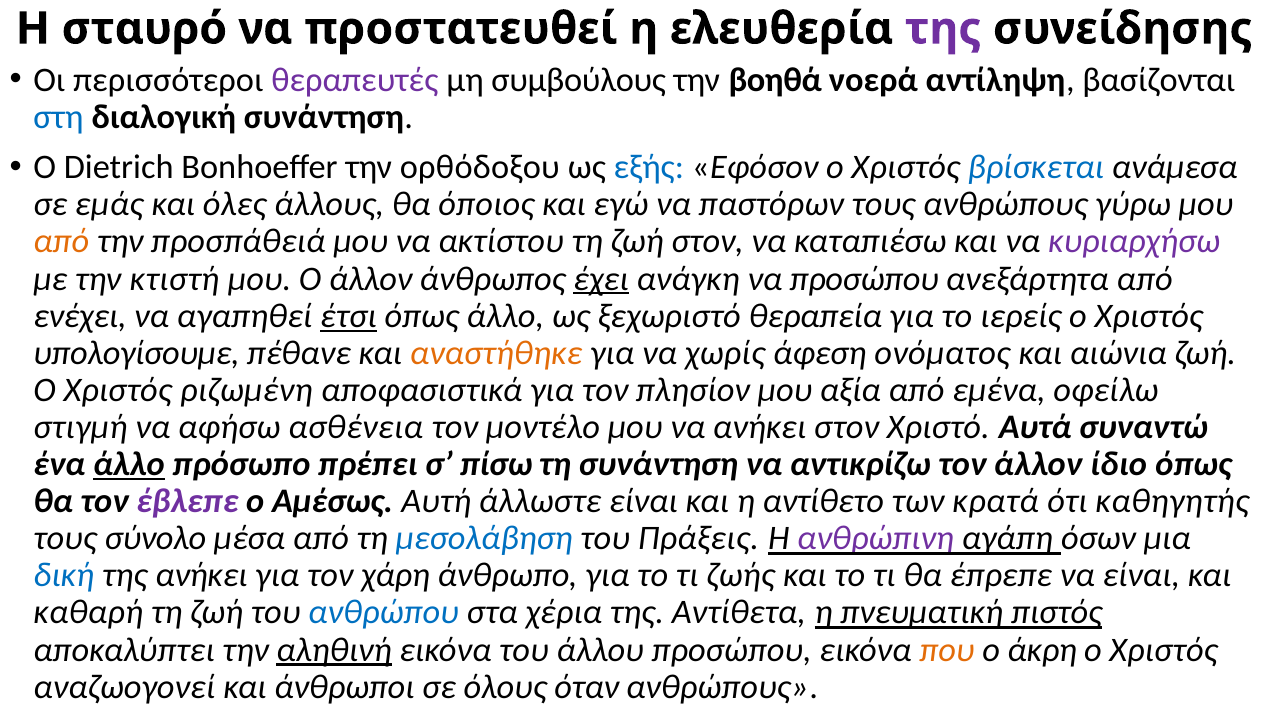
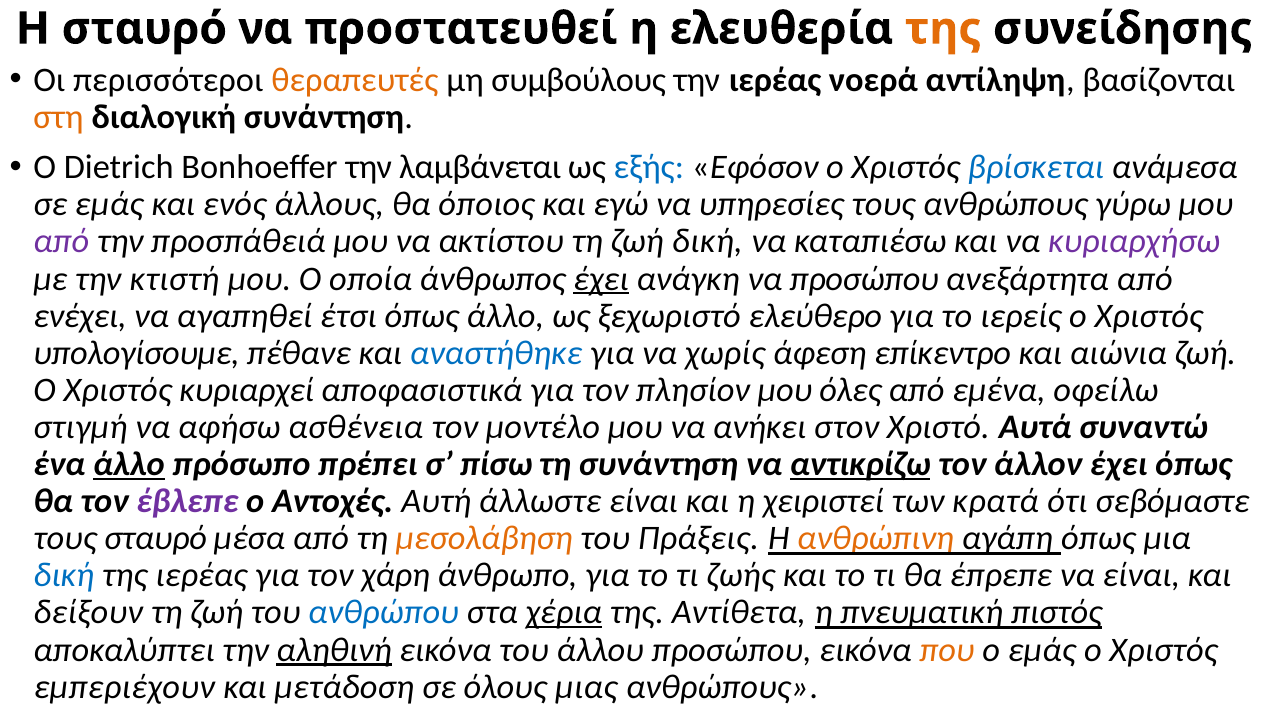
της at (943, 29) colour: purple -> orange
θεραπευτές colour: purple -> orange
την βοηθά: βοηθά -> ιερέας
στη colour: blue -> orange
ορθόδοξου: ορθόδοξου -> λαμβάνεται
όλες: όλες -> ενός
παστόρων: παστόρων -> υπηρεσίες
από at (61, 242) colour: orange -> purple
ζωή στον: στον -> δική
Ο άλλον: άλλον -> οποία
έτσι underline: present -> none
θεραπεία: θεραπεία -> ελεύθερο
αναστήθηκε colour: orange -> blue
ονόματος: ονόματος -> επίκεντρο
ριζωμένη: ριζωμένη -> κυριαρχεί
αξία: αξία -> όλες
αντικρίζω underline: none -> present
άλλον ίδιο: ίδιο -> έχει
Αμέσως: Αμέσως -> Αντοχές
αντίθετο: αντίθετο -> χειριστεί
καθηγητής: καθηγητής -> σεβόμαστε
τους σύνολο: σύνολο -> σταυρό
μεσολάβηση colour: blue -> orange
ανθρώπινη colour: purple -> orange
αγάπη όσων: όσων -> όπως
της ανήκει: ανήκει -> ιερέας
καθαρή: καθαρή -> δείξουν
χέρια underline: none -> present
ο άκρη: άκρη -> εμάς
αναζωογονεί: αναζωογονεί -> εμπεριέχουν
άνθρωποι: άνθρωποι -> μετάδοση
όταν: όταν -> μιας
